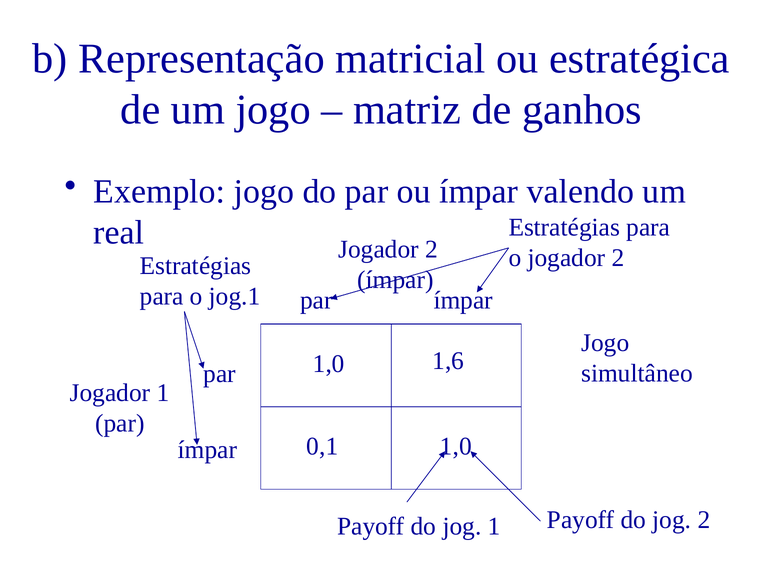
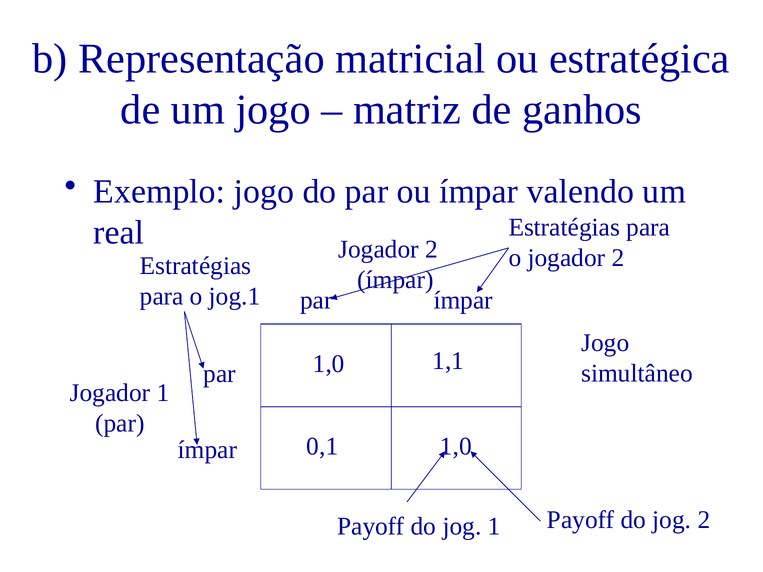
1,6: 1,6 -> 1,1
